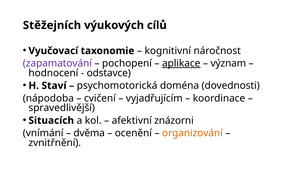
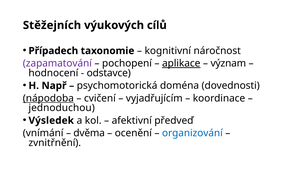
Vyučovací: Vyučovací -> Případech
Staví: Staví -> Např
nápodoba underline: none -> present
spravedlivější: spravedlivější -> jednoduchou
Situacích: Situacích -> Výsledek
znázorni: znázorni -> předveď
organizování colour: orange -> blue
